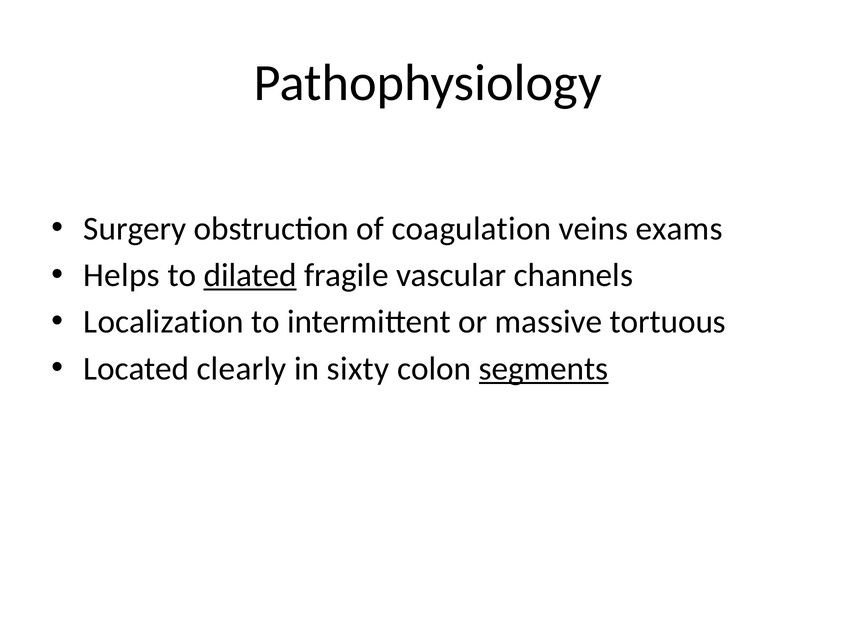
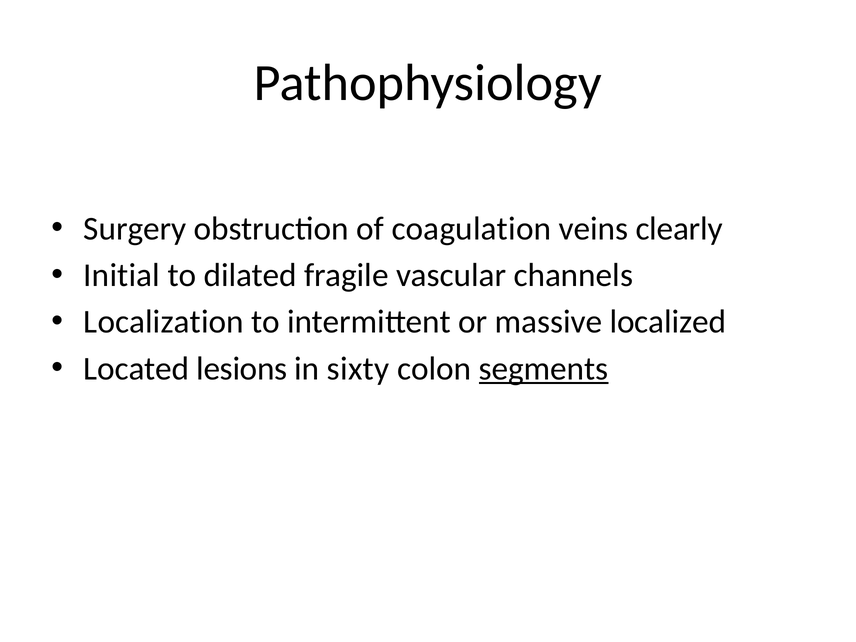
exams: exams -> clearly
Helps: Helps -> Initial
dilated underline: present -> none
tortuous: tortuous -> localized
clearly: clearly -> lesions
